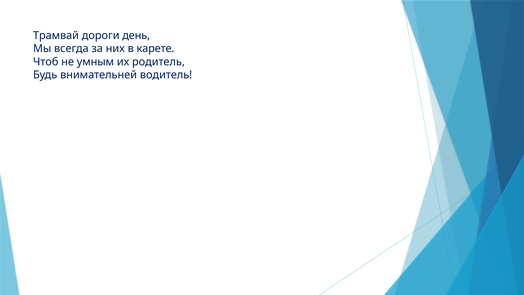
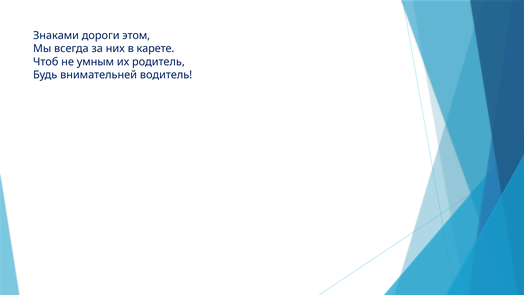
Трамвай: Трамвай -> Знаками
день: день -> этом
